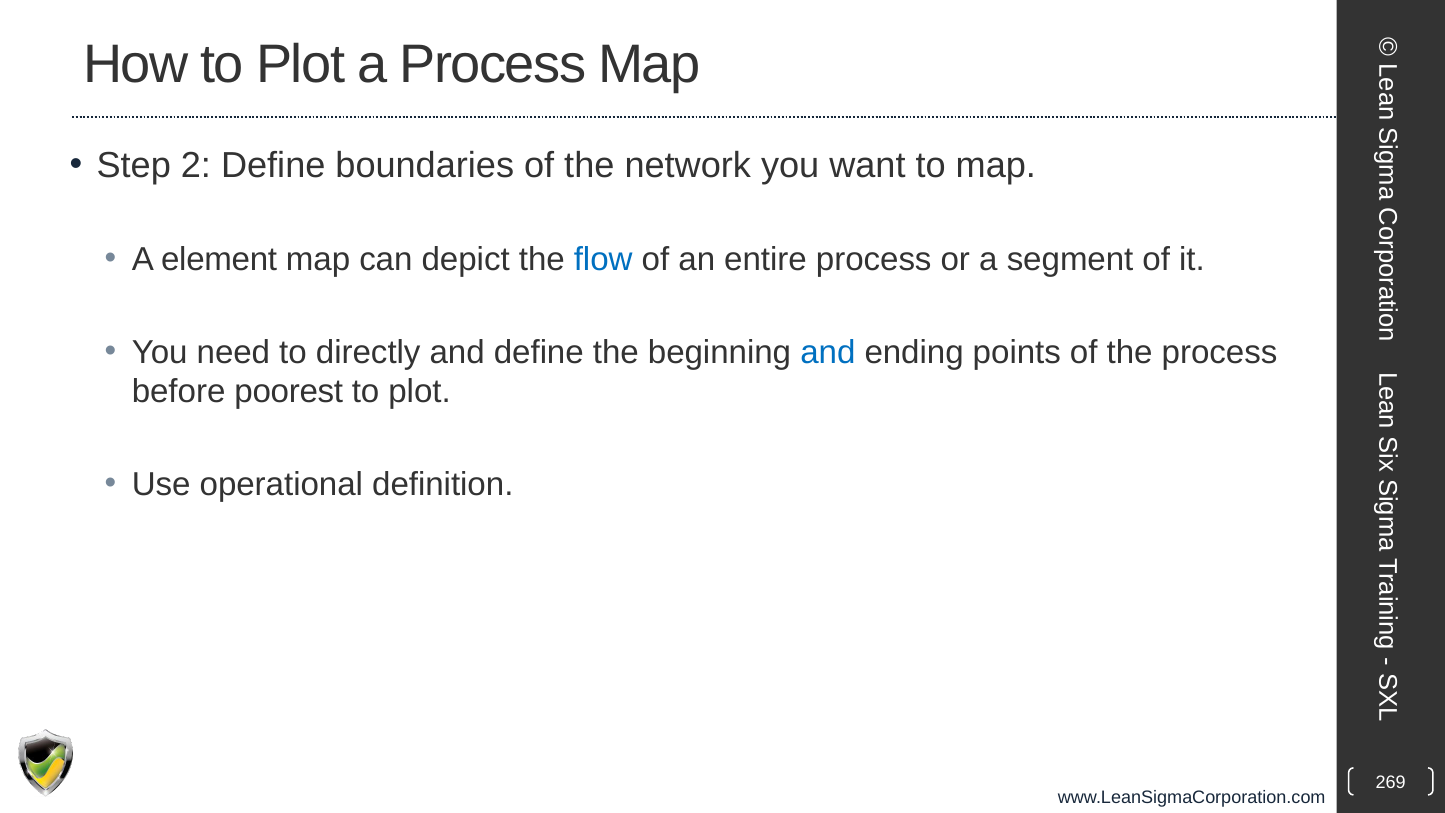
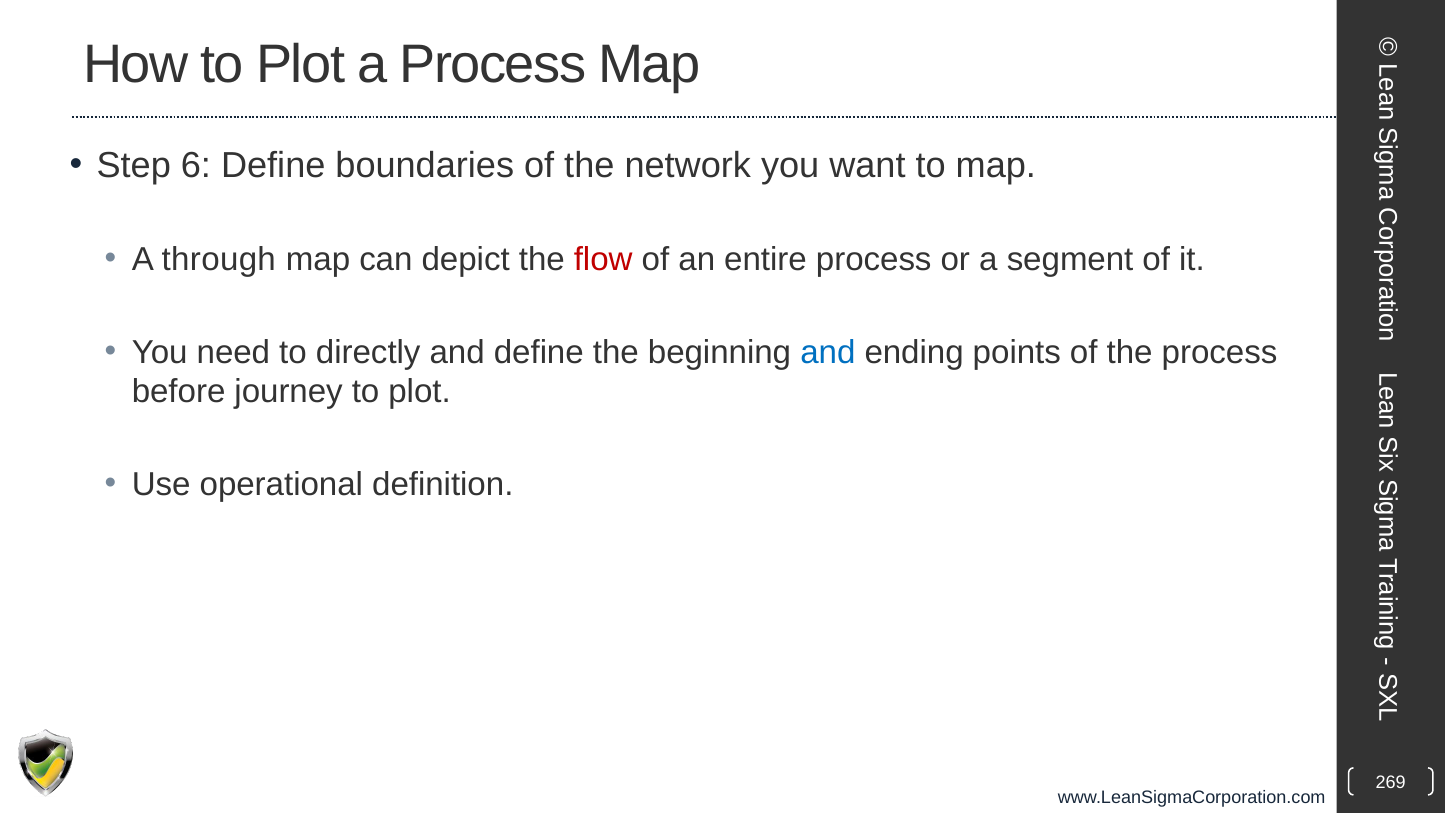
2: 2 -> 6
element: element -> through
flow colour: blue -> red
poorest: poorest -> journey
